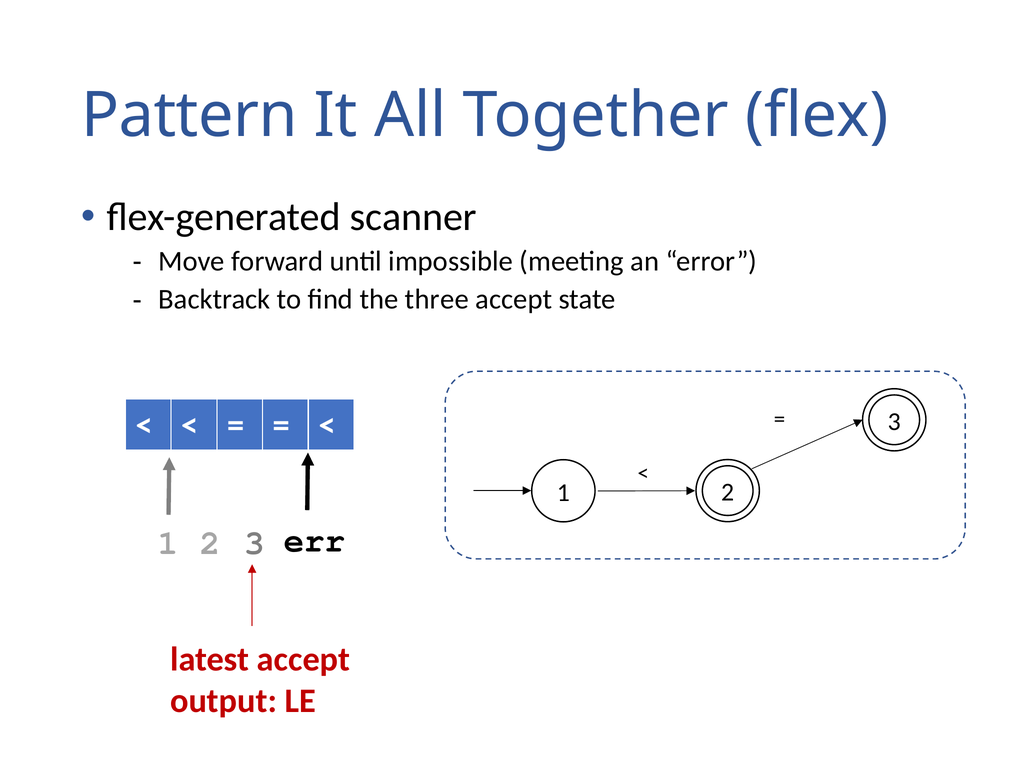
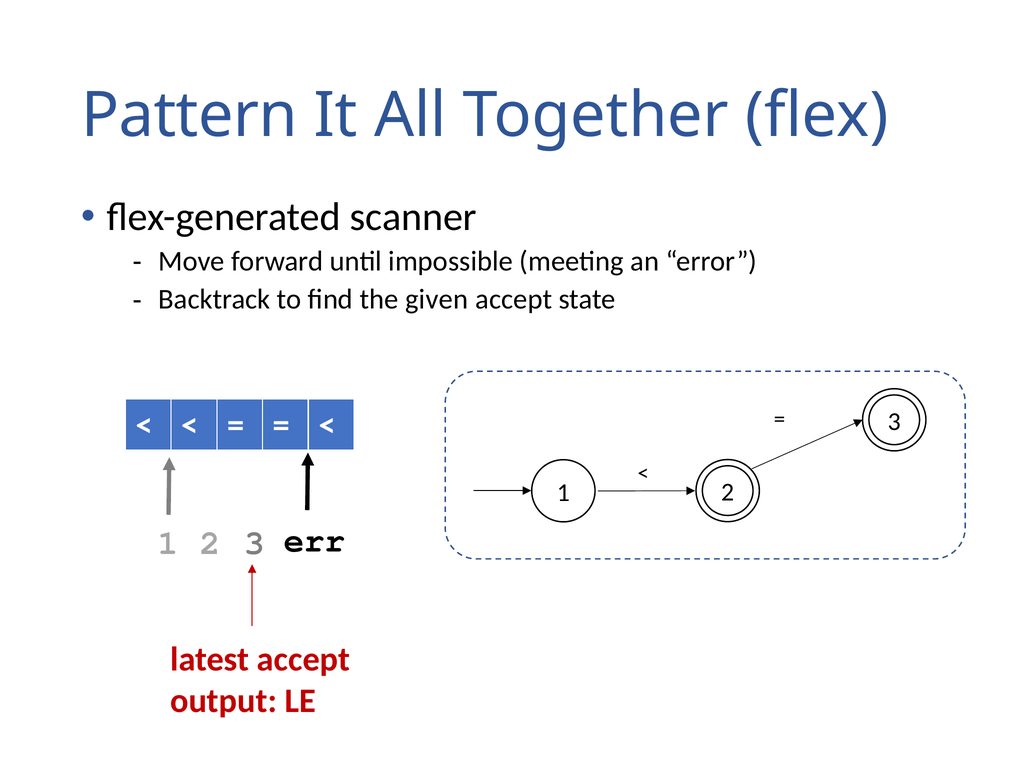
three: three -> given
